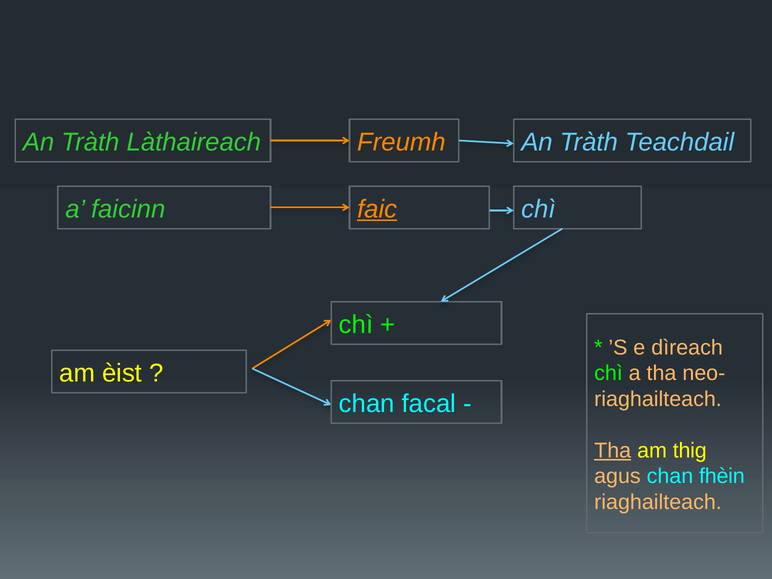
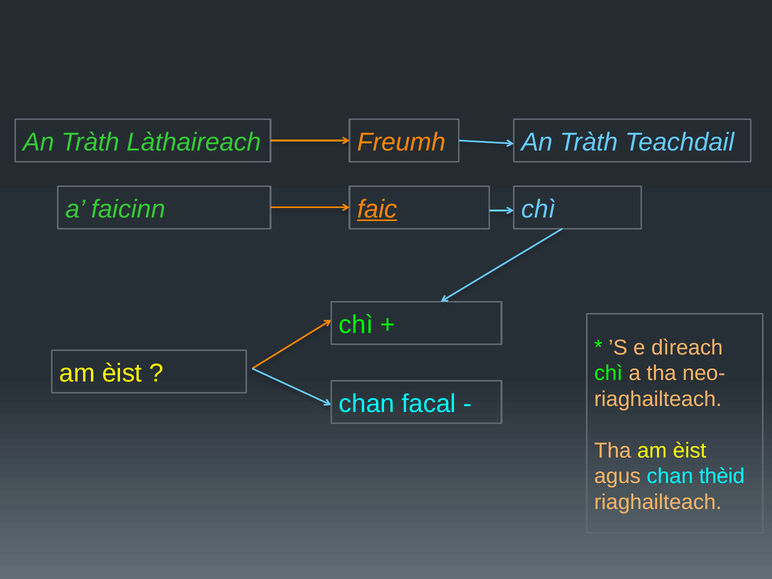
Tha at (613, 450) underline: present -> none
thig at (690, 450): thig -> èist
fhèin: fhèin -> thèid
